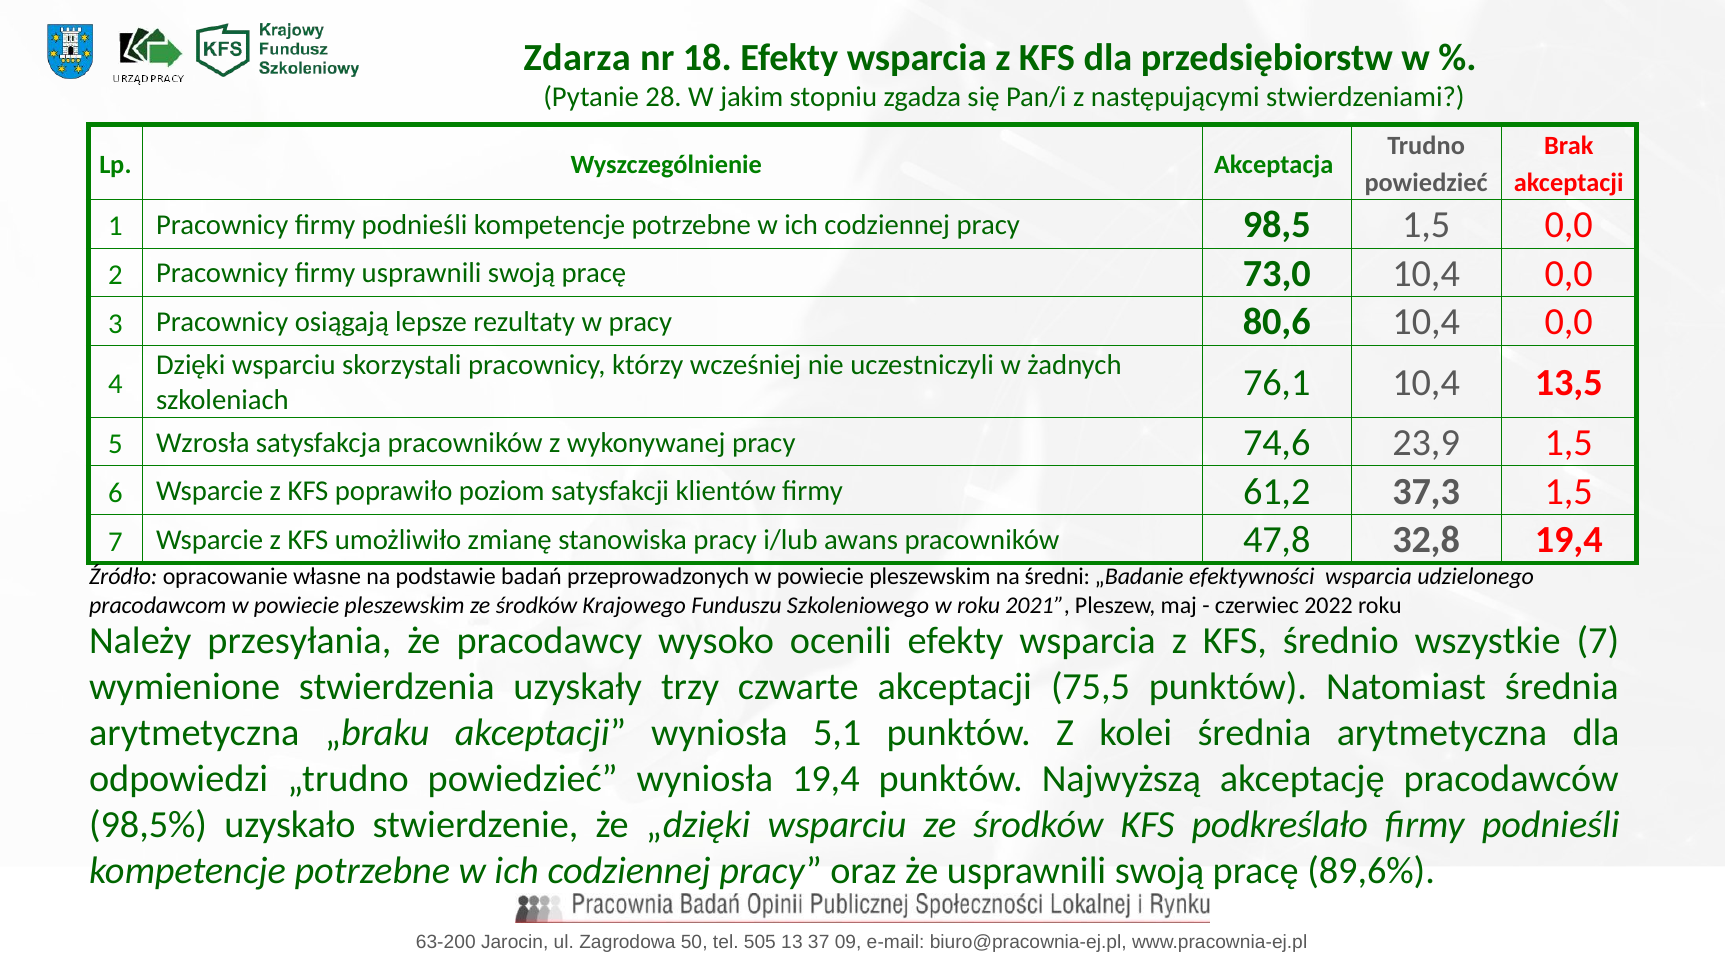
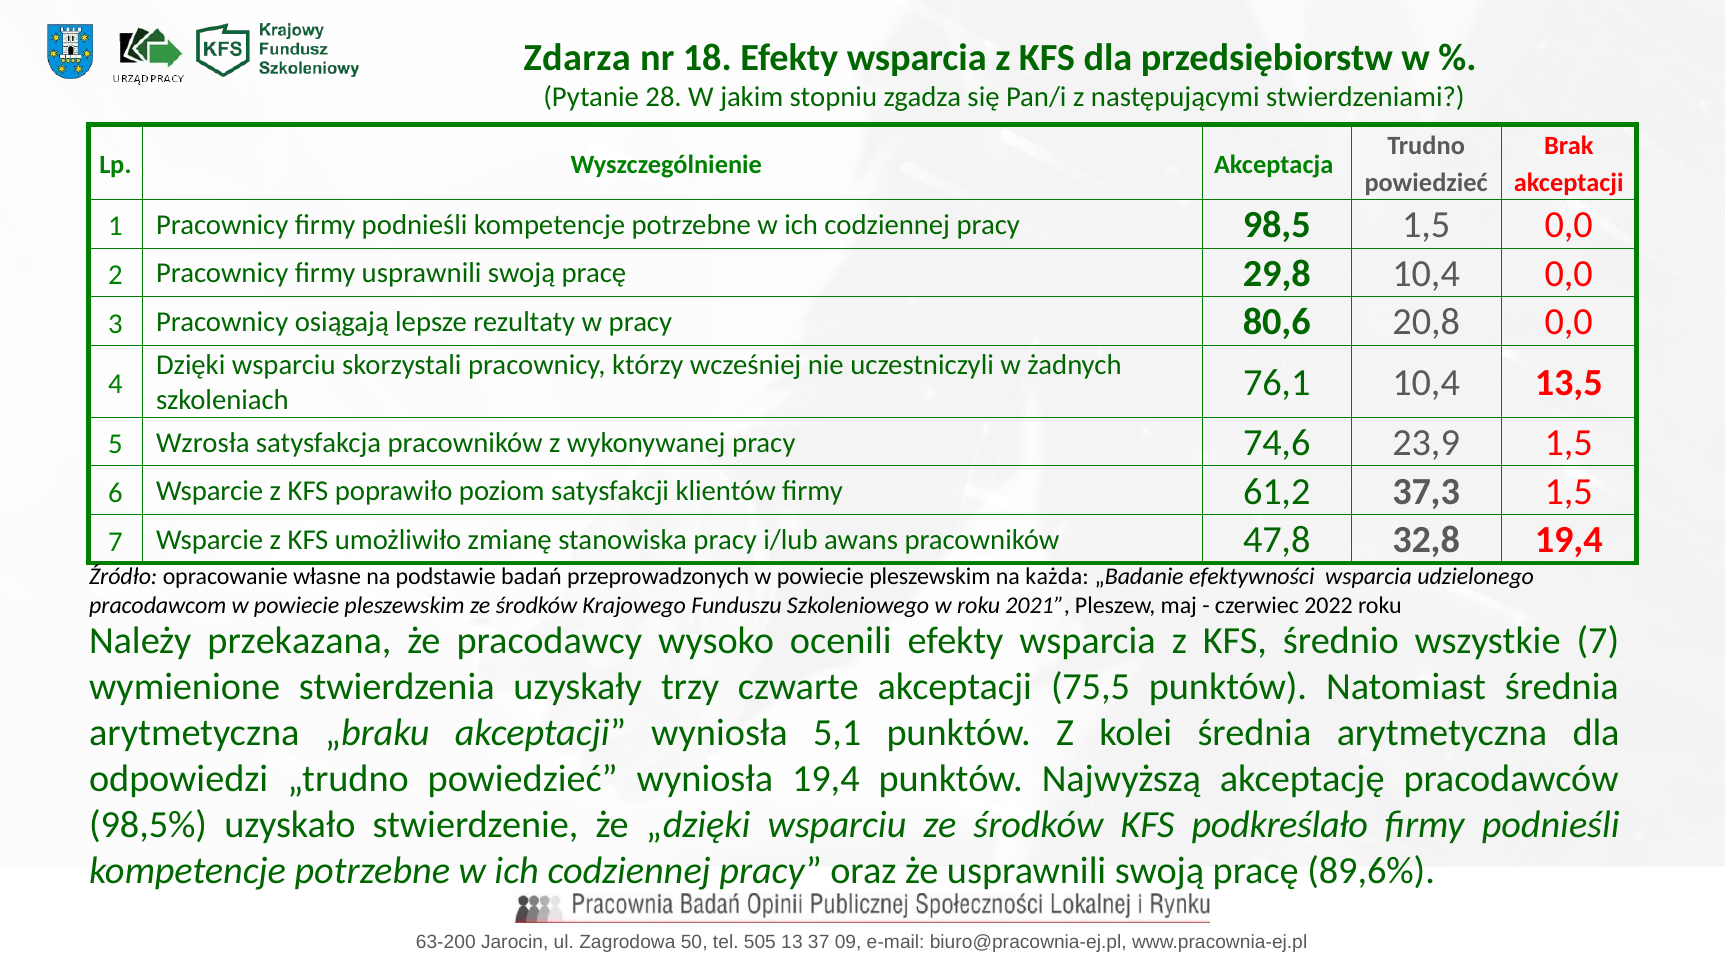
73,0: 73,0 -> 29,8
80,6 10,4: 10,4 -> 20,8
średni: średni -> każda
przesyłania: przesyłania -> przekazana
